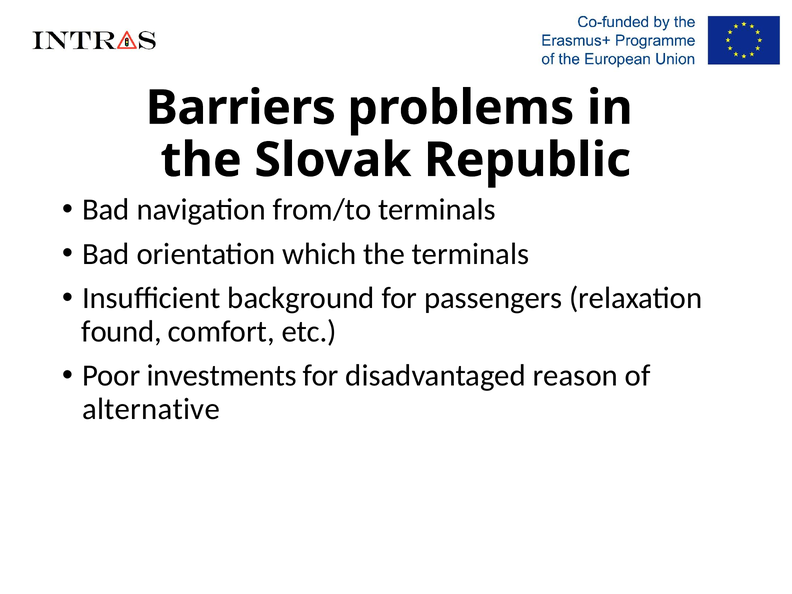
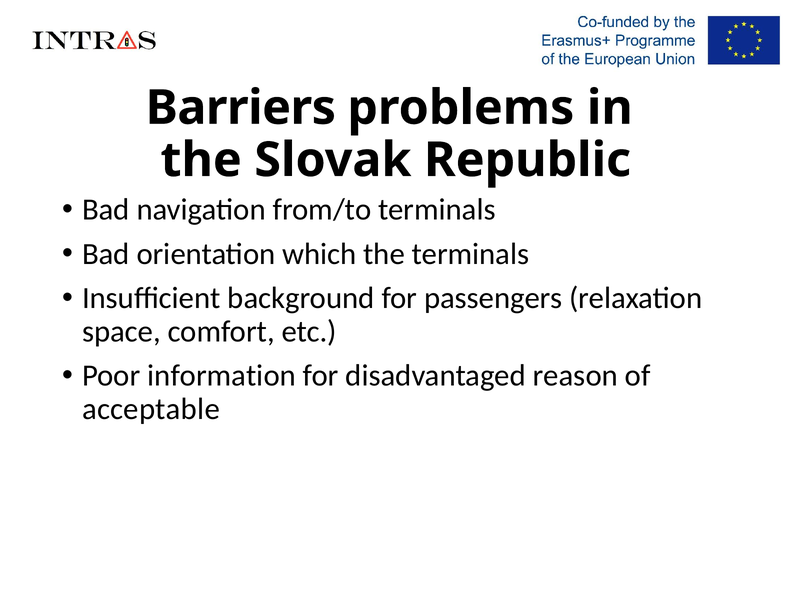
found: found -> space
investments: investments -> information
alternative: alternative -> acceptable
